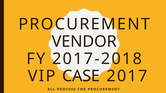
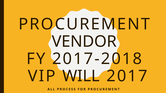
CASE: CASE -> WILL
